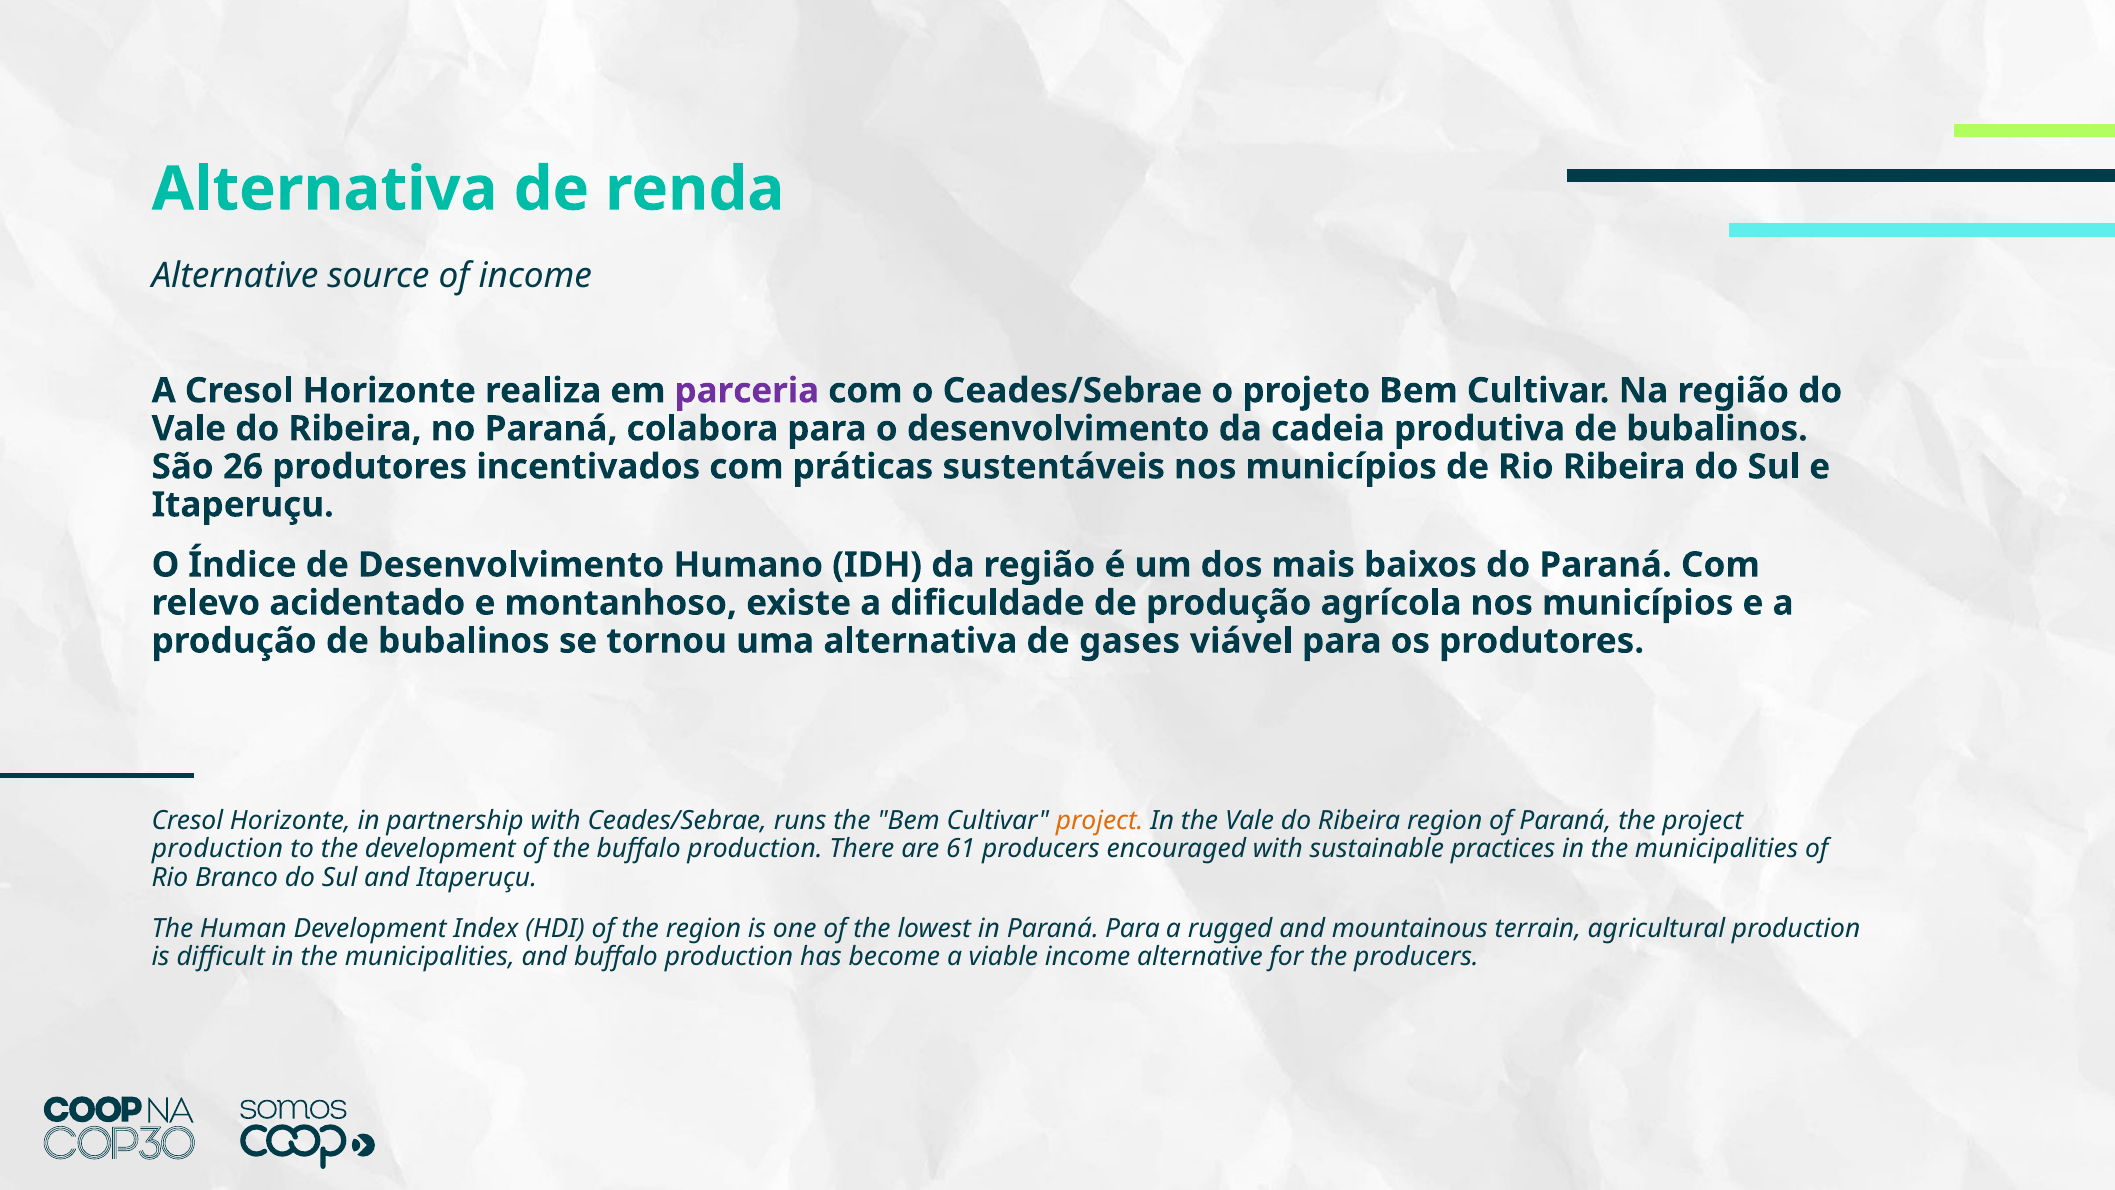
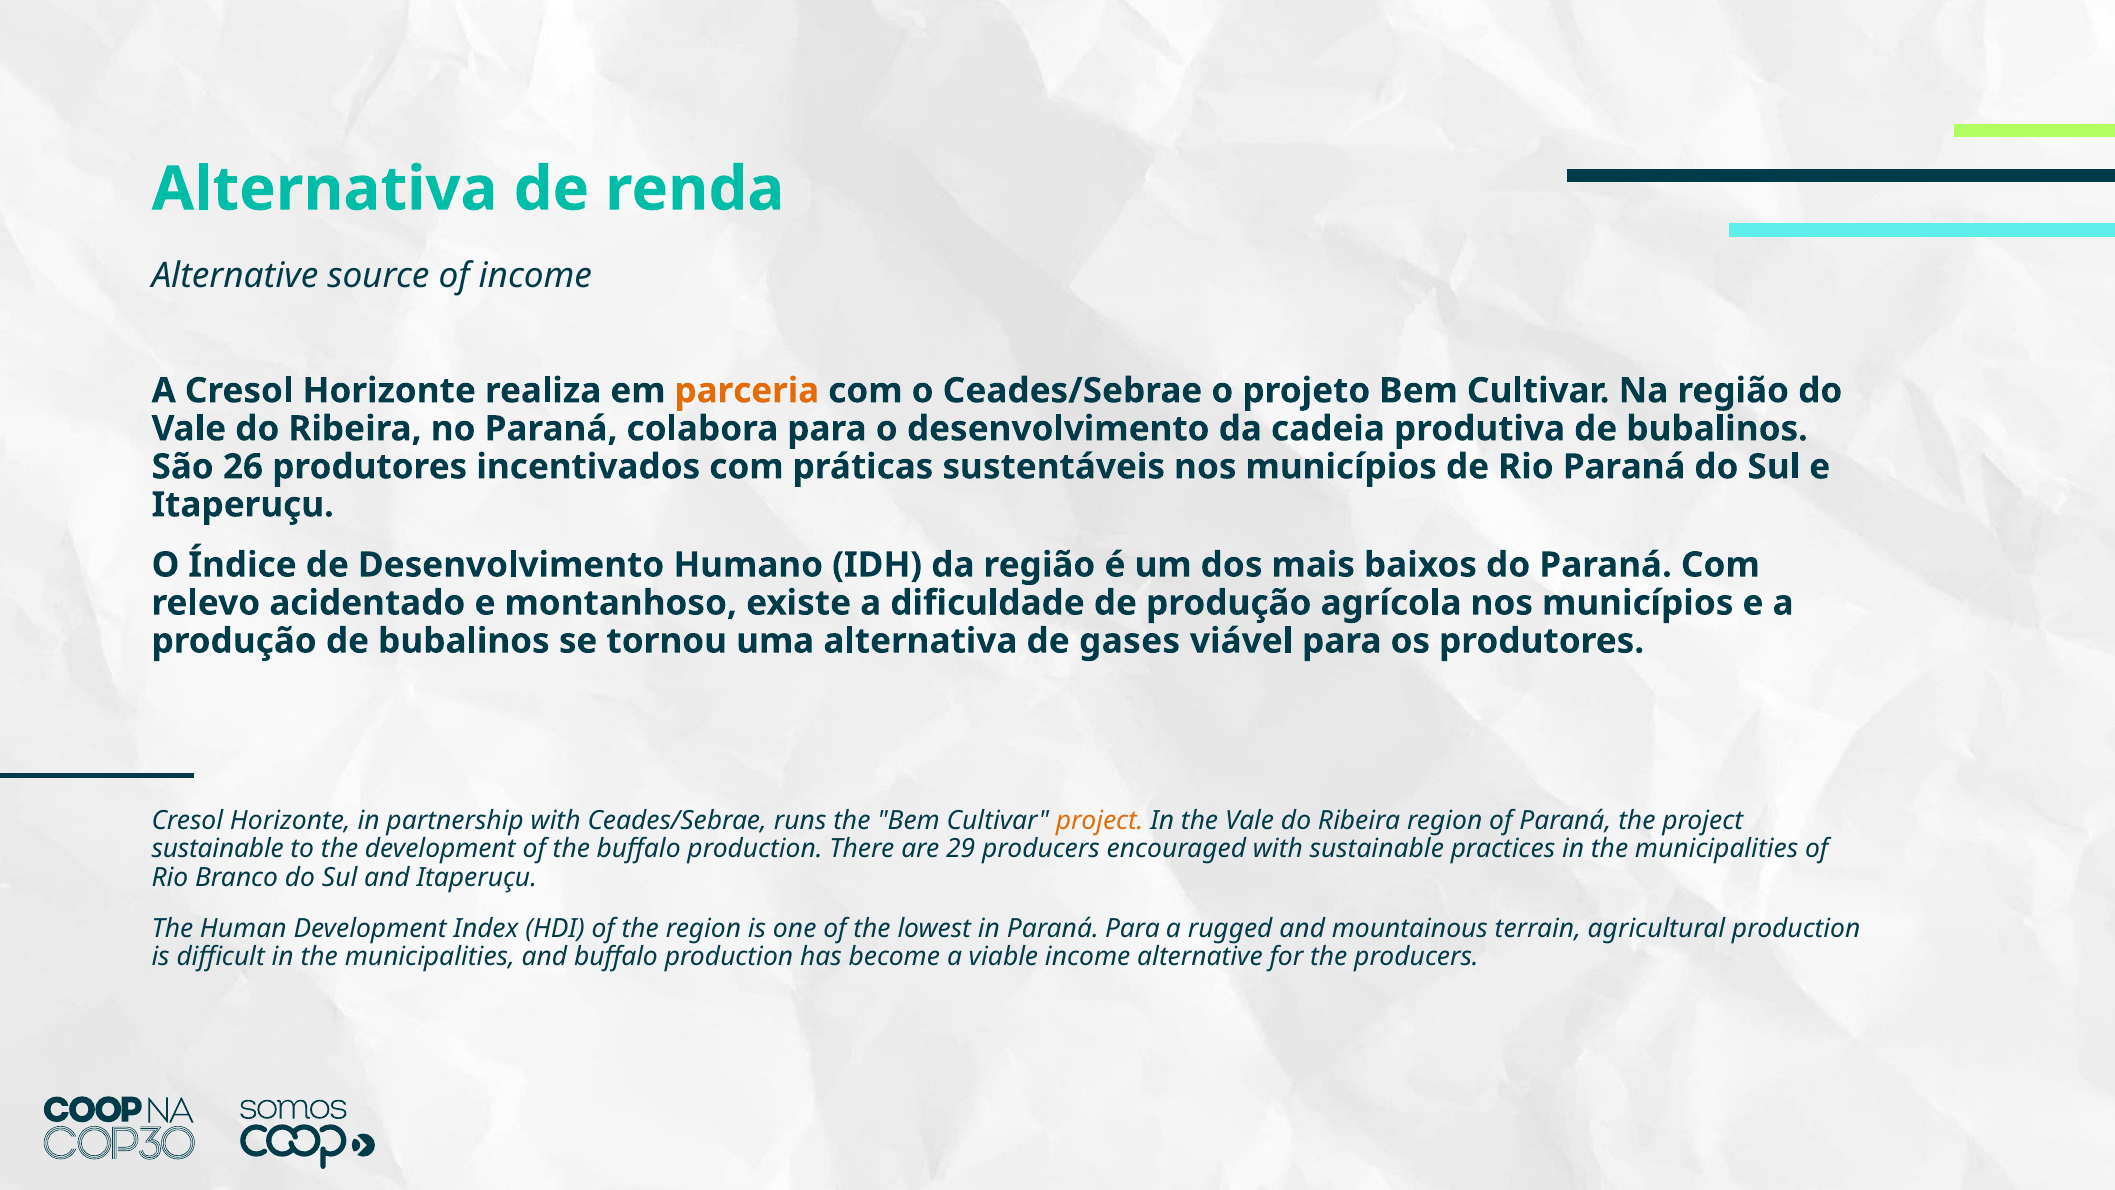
parceria colour: purple -> orange
Rio Ribeira: Ribeira -> Paraná
production at (217, 849): production -> sustainable
61: 61 -> 29
